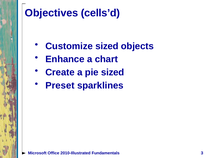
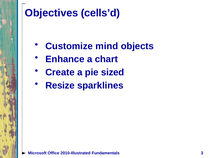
Customize sized: sized -> mind
Preset: Preset -> Resize
